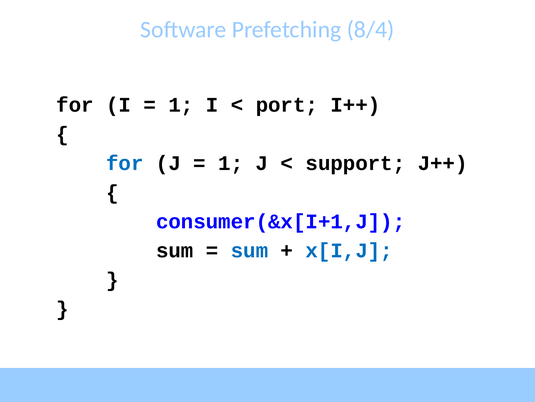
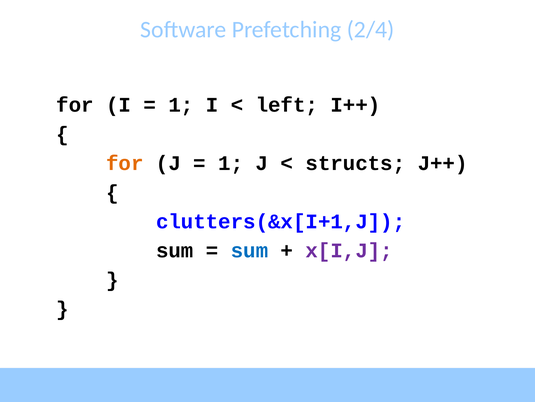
8/4: 8/4 -> 2/4
port: port -> left
for at (125, 163) colour: blue -> orange
support: support -> structs
consumer(&x[I+1,J: consumer(&x[I+1,J -> clutters(&x[I+1,J
x[I,J colour: blue -> purple
